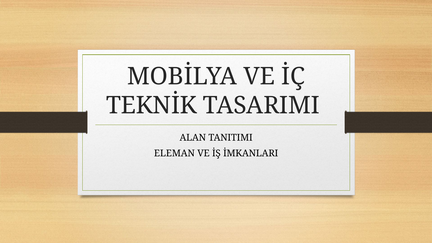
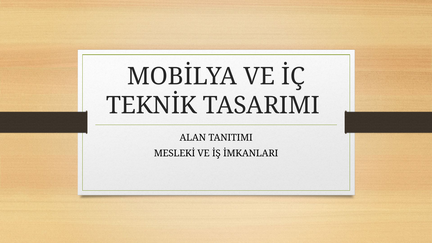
ELEMAN: ELEMAN -> MESLEKİ
